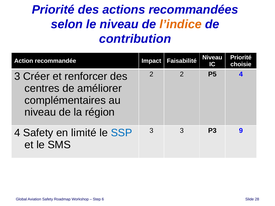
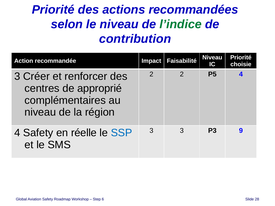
l’indice colour: orange -> green
améliorer: améliorer -> approprié
limité: limité -> réelle
